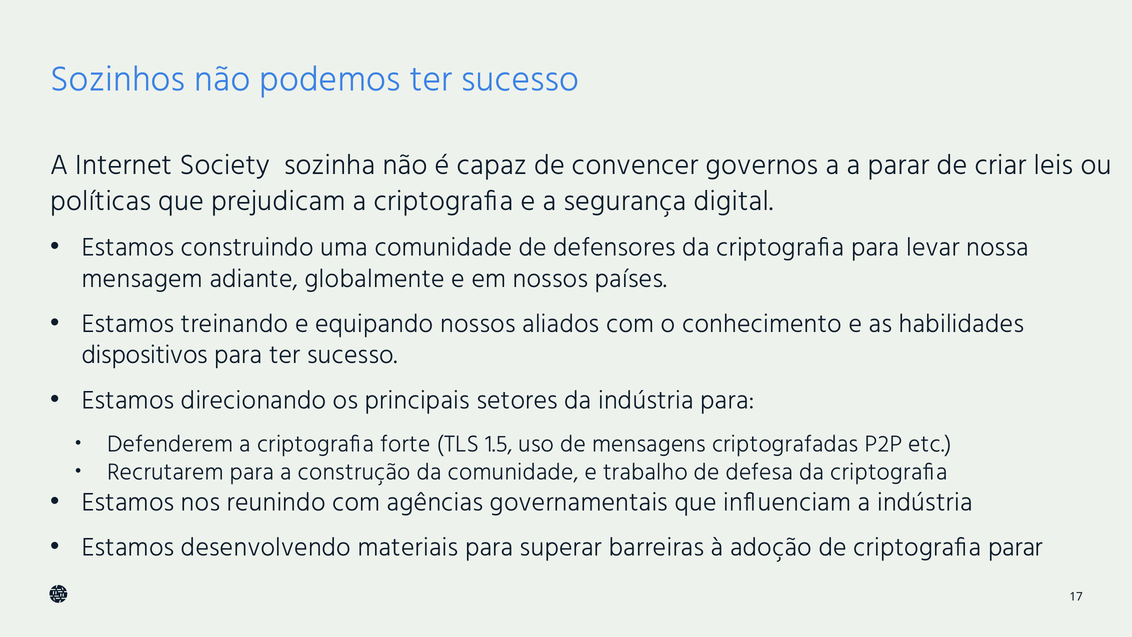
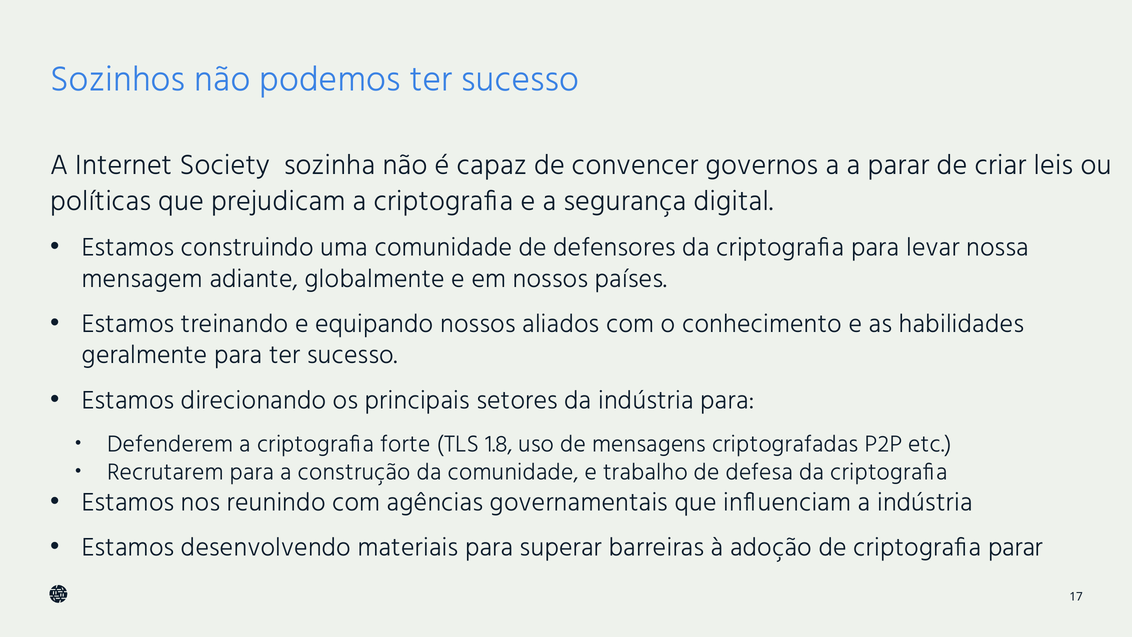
dispositivos: dispositivos -> geralmente
1.5: 1.5 -> 1.8
